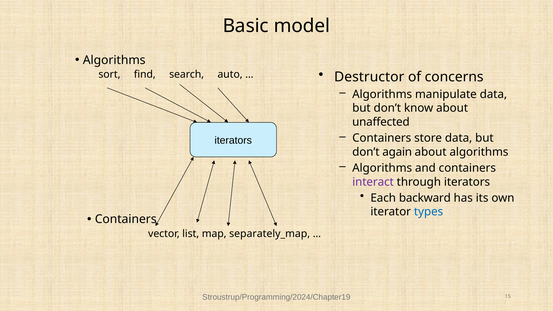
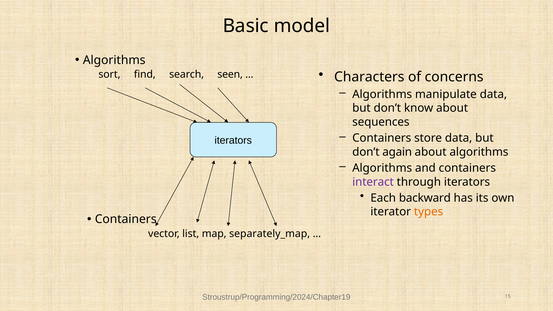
Destructor: Destructor -> Characters
auto: auto -> seen
unaffected: unaffected -> sequences
types colour: blue -> orange
